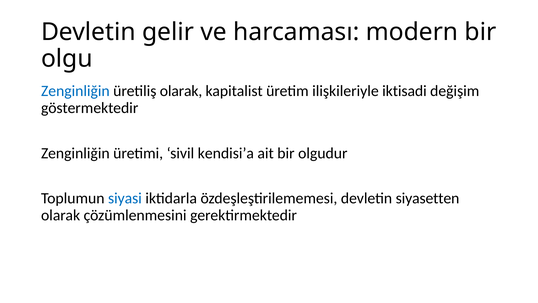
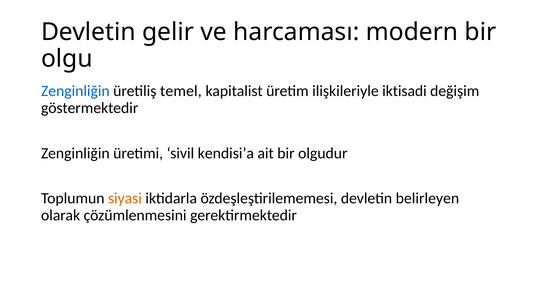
üretiliş olarak: olarak -> temel
siyasi colour: blue -> orange
siyasetten: siyasetten -> belirleyen
